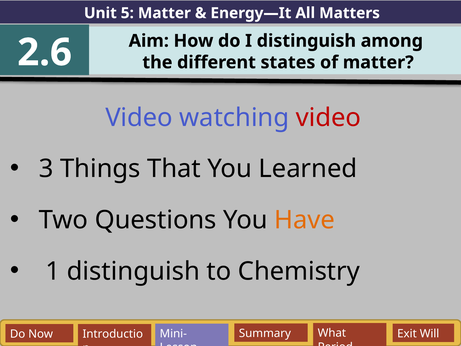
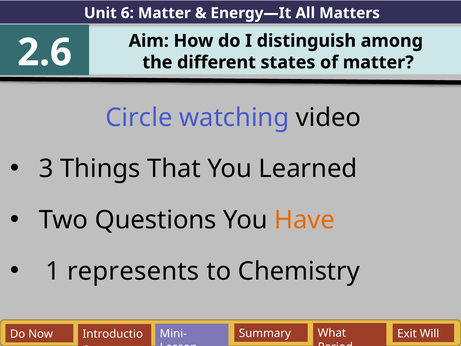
5: 5 -> 6
Video at (139, 118): Video -> Circle
video at (328, 118) colour: red -> black
1 distinguish: distinguish -> represents
